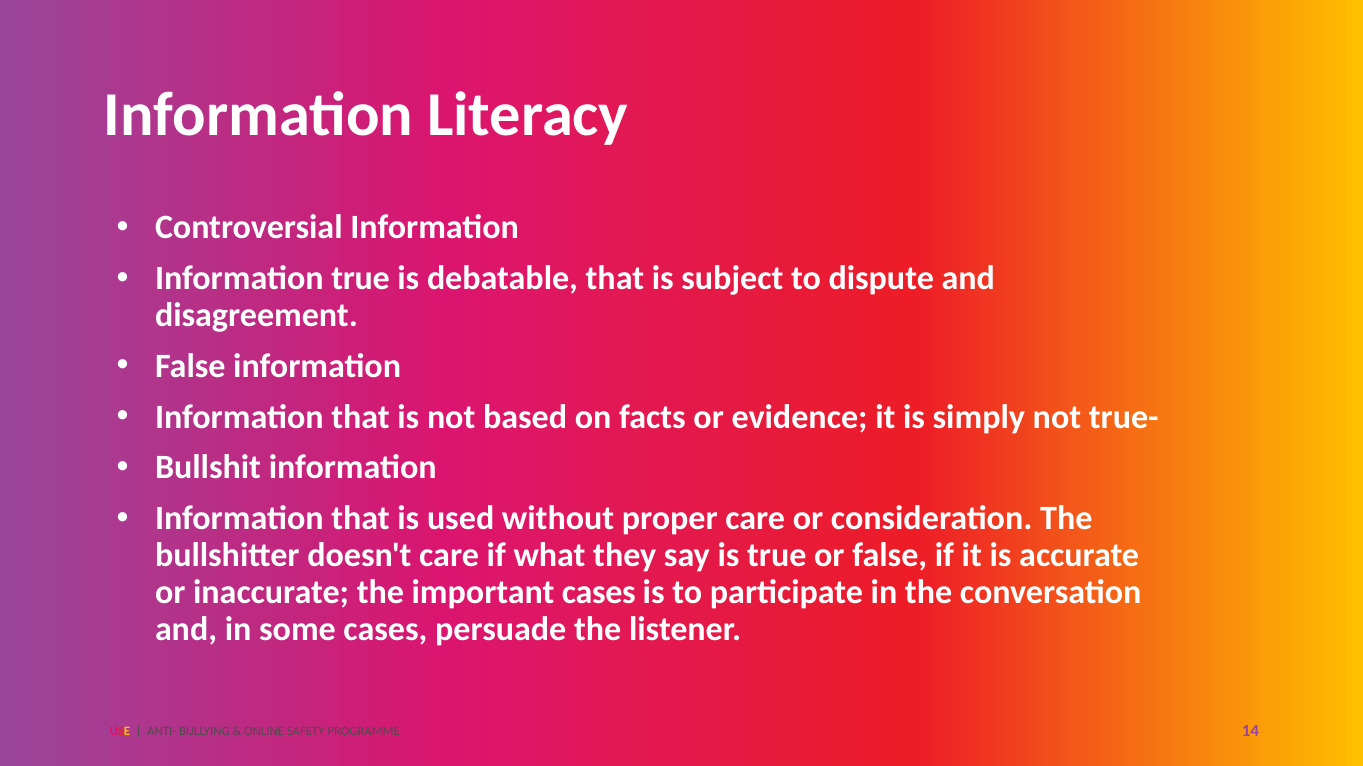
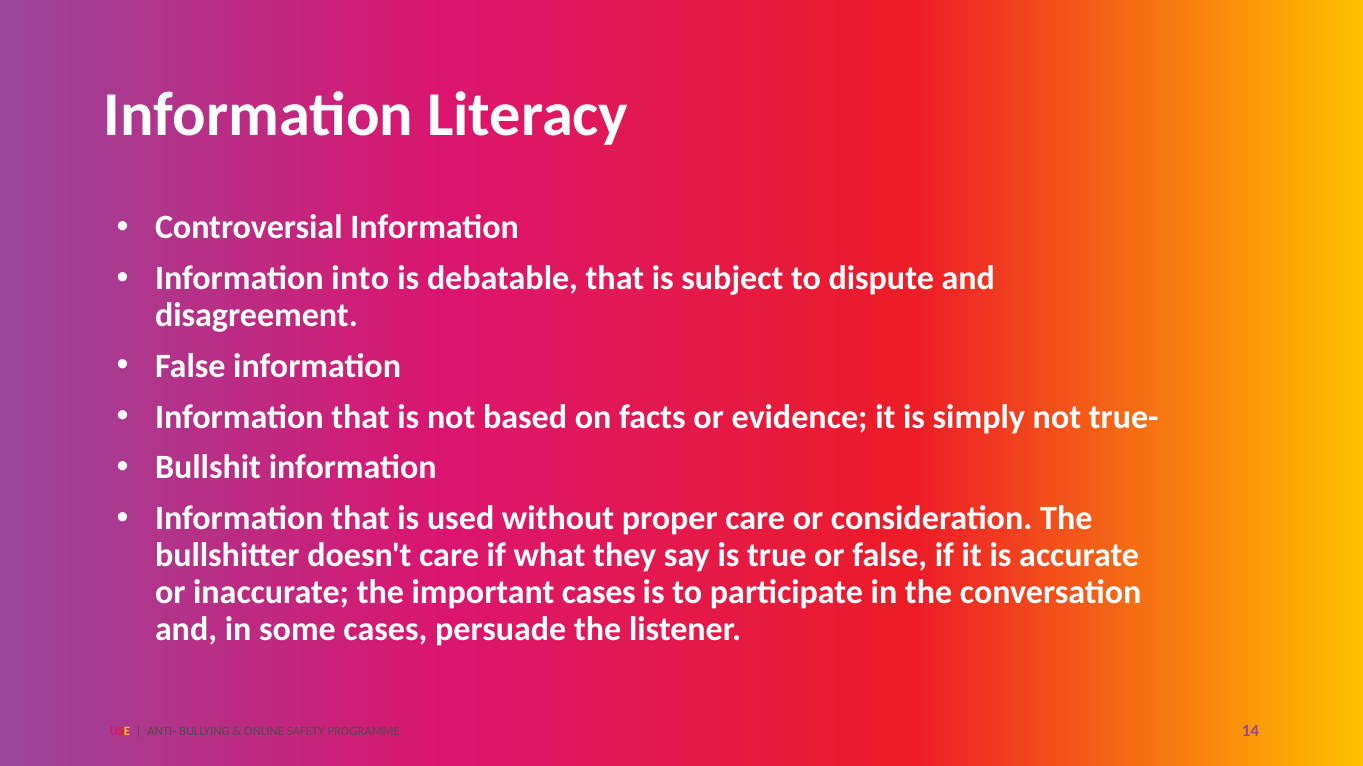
Information true: true -> into
